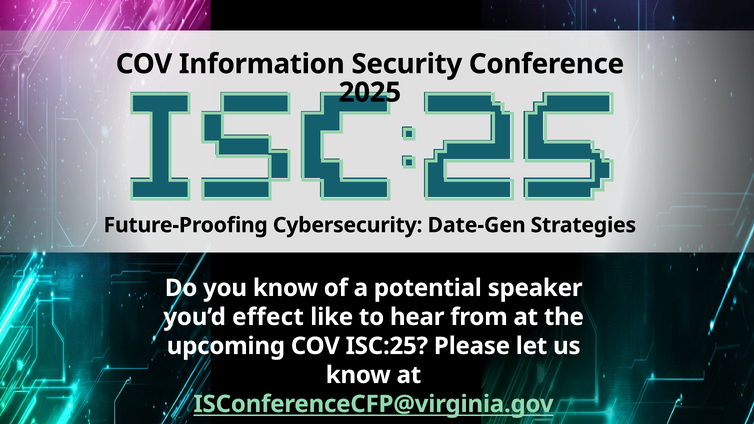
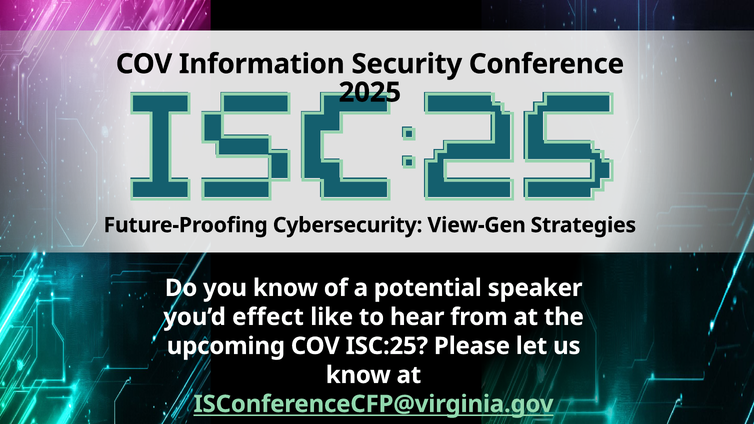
Date-Gen: Date-Gen -> View-Gen
